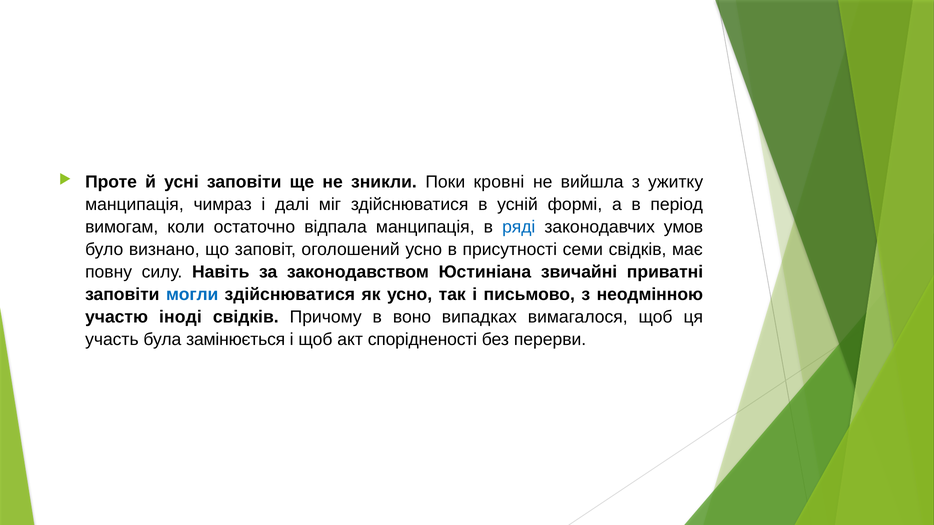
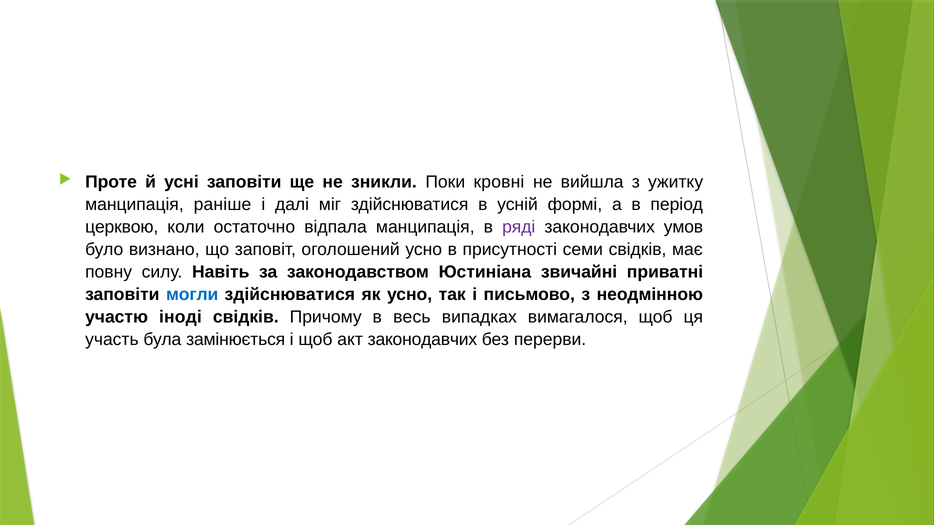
чимраз: чимраз -> раніше
вимогам: вимогам -> церквою
ряді colour: blue -> purple
воно: воно -> весь
акт спорідненості: спорідненості -> законодавчих
